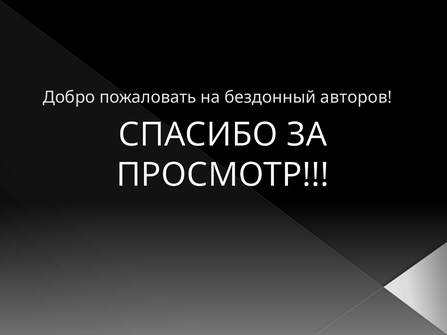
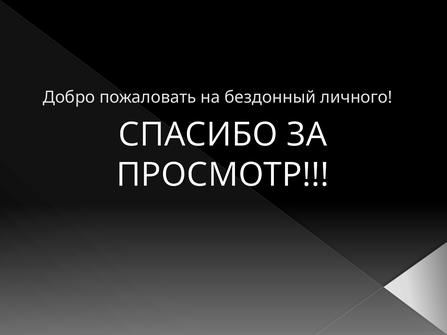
авторов: авторов -> личного
